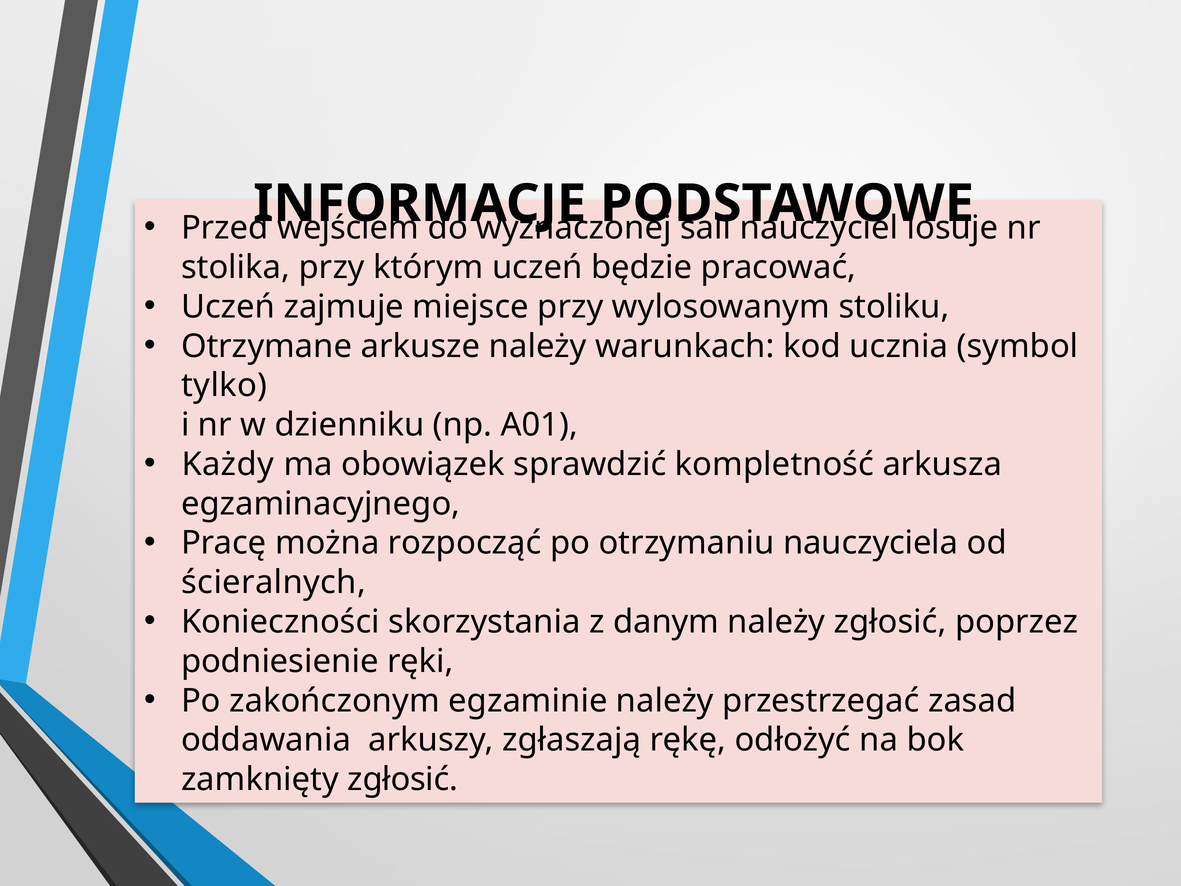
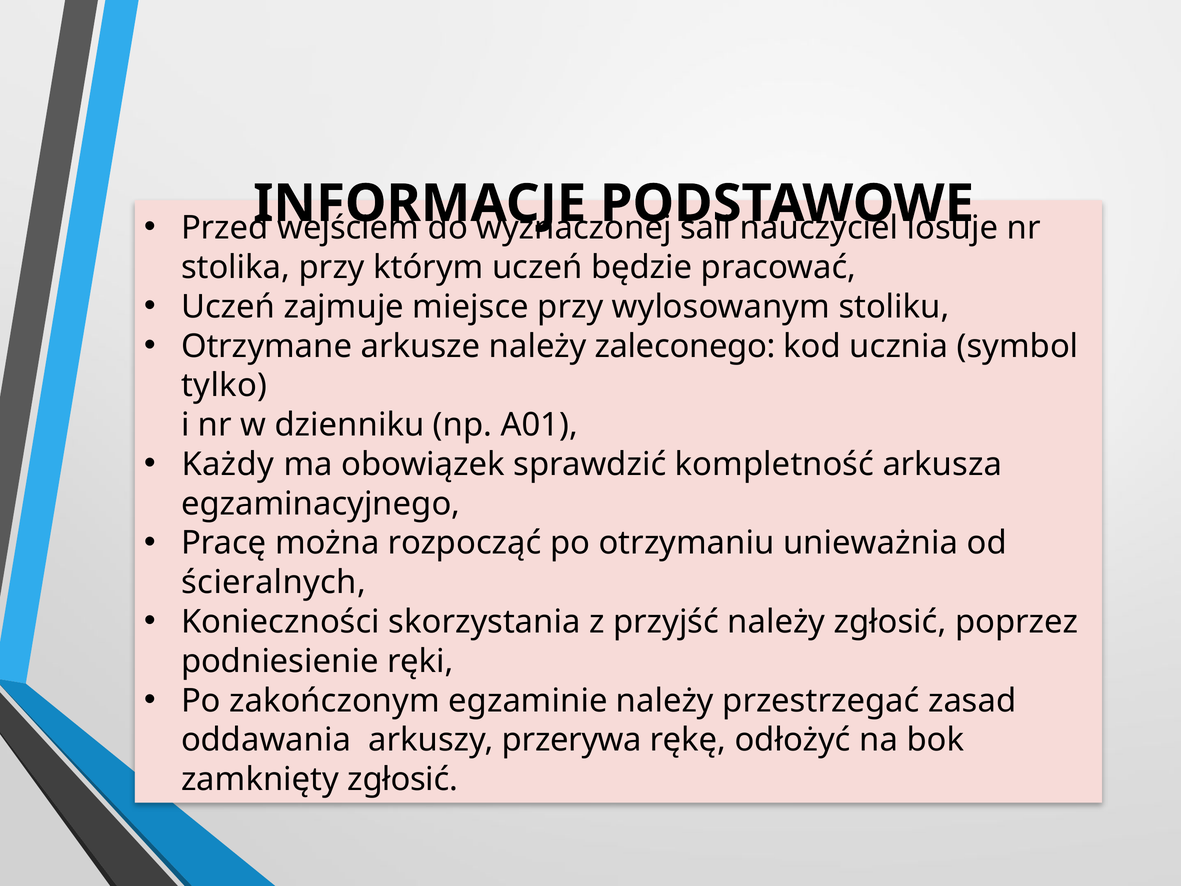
warunkach: warunkach -> zaleconego
nauczyciela: nauczyciela -> unieważnia
danym: danym -> przyjść
zgłaszają: zgłaszają -> przerywa
